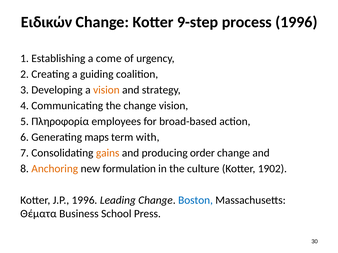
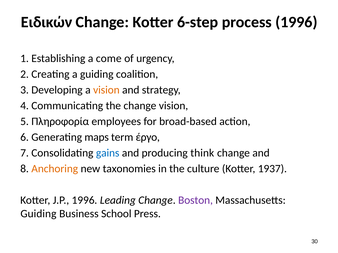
9-step: 9-step -> 6-step
with: with -> έργο
gains colour: orange -> blue
order: order -> think
formulation: formulation -> taxonomies
1902: 1902 -> 1937
Boston colour: blue -> purple
Θέματα at (38, 214): Θέματα -> Guiding
